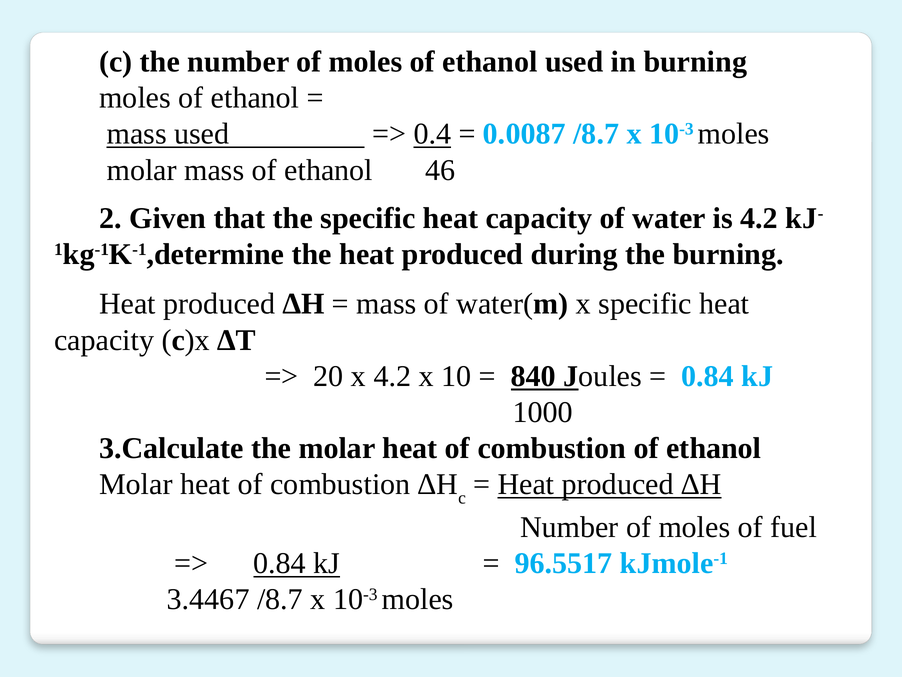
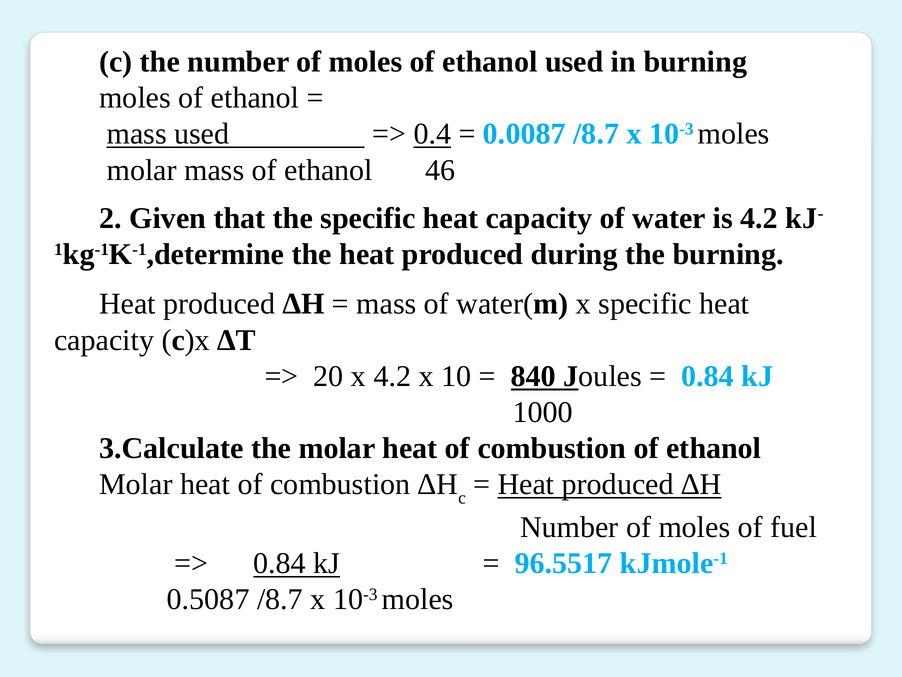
3.4467: 3.4467 -> 0.5087
